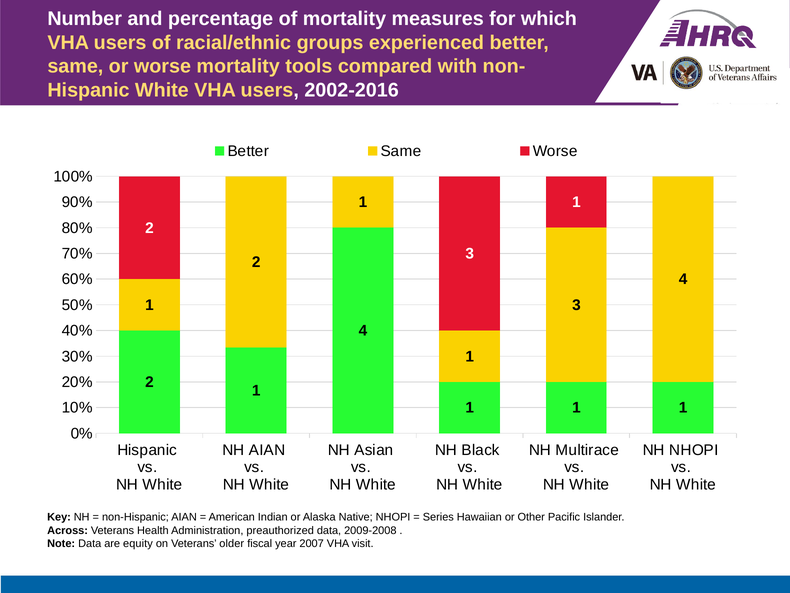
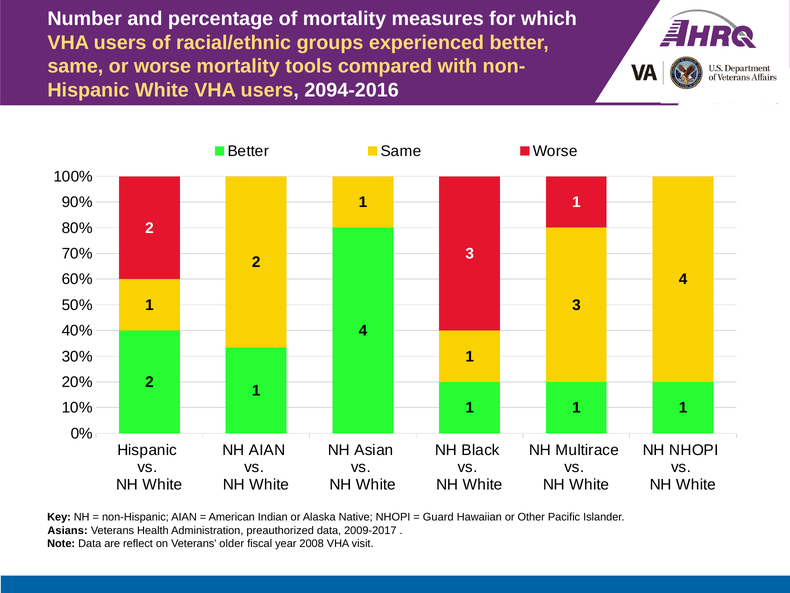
2002-2016: 2002-2016 -> 2094-2016
Series: Series -> Guard
Across: Across -> Asians
2009-2008: 2009-2008 -> 2009-2017
equity: equity -> reflect
2007: 2007 -> 2008
